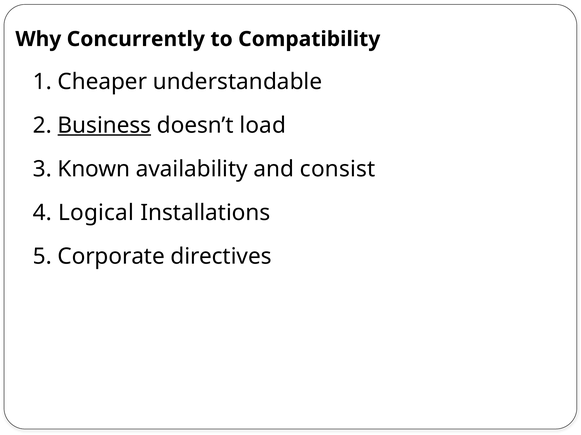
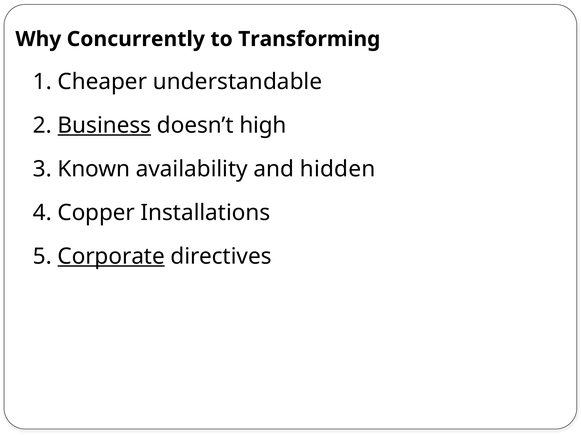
Compatibility: Compatibility -> Transforming
load: load -> high
consist: consist -> hidden
Logical: Logical -> Copper
Corporate underline: none -> present
